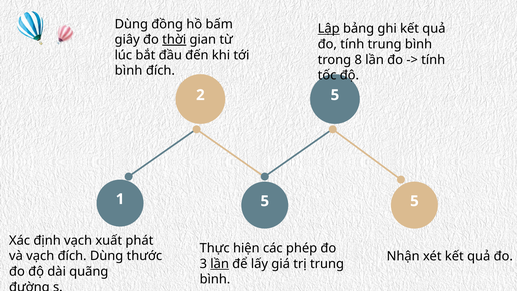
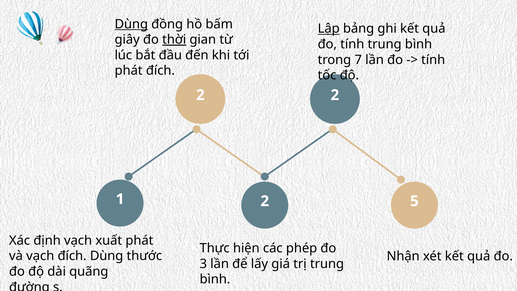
Dùng at (131, 24) underline: none -> present
8: 8 -> 7
bình at (129, 71): bình -> phát
2 5: 5 -> 2
1 5: 5 -> 2
lần at (220, 264) underline: present -> none
